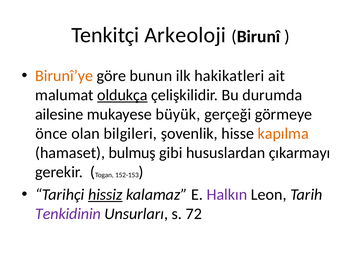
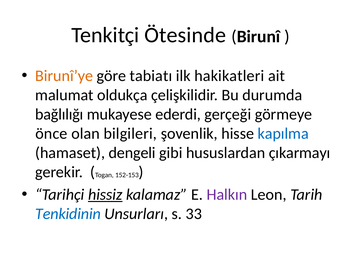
Arkeoloji: Arkeoloji -> Ötesinde
bunun: bunun -> tabiatı
oldukça underline: present -> none
ailesine: ailesine -> bağlılığı
büyük: büyük -> ederdi
kapılma colour: orange -> blue
bulmuş: bulmuş -> dengeli
Tenkidinin colour: purple -> blue
72: 72 -> 33
